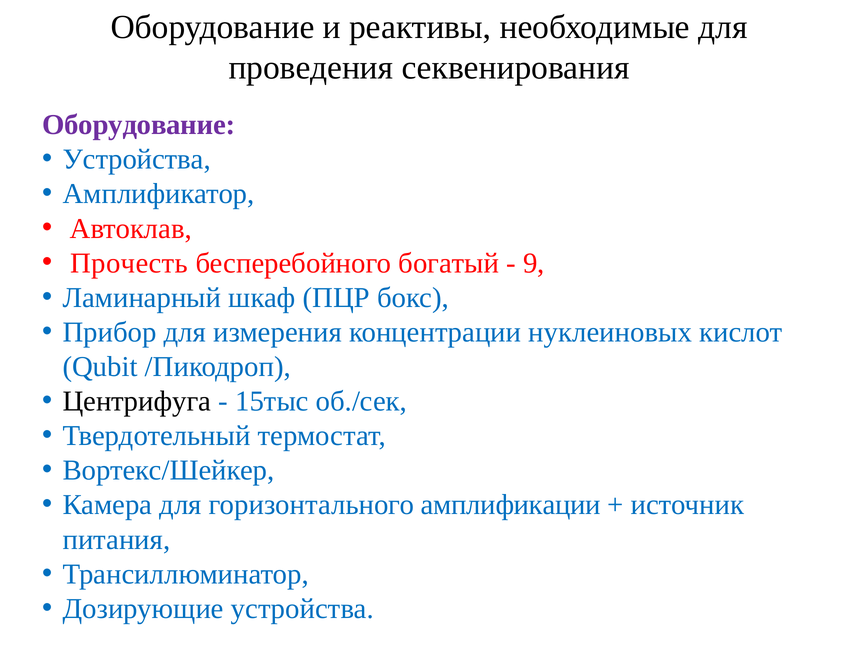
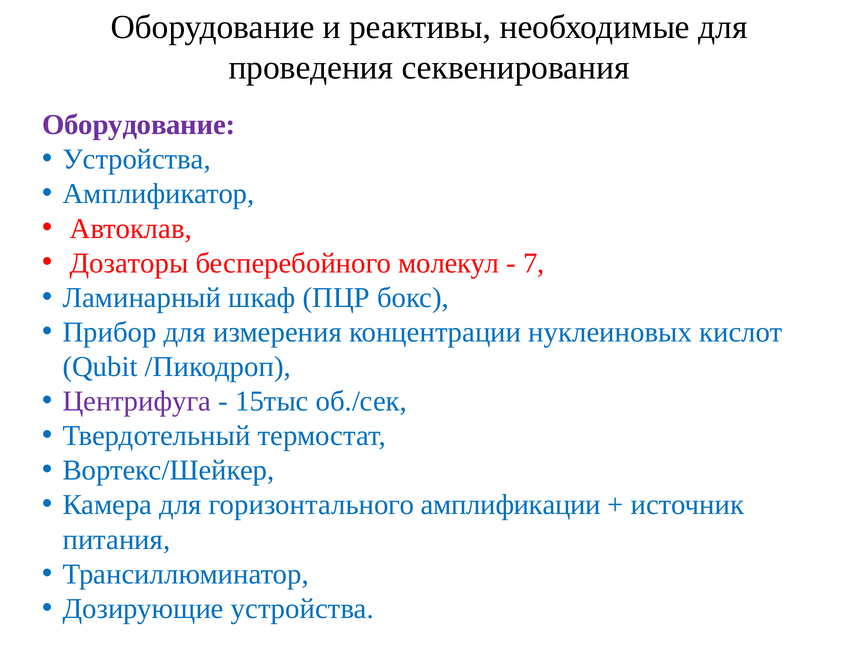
Прочесть: Прочесть -> Дозаторы
богатый: богатый -> молекул
9 at (534, 263): 9 -> 7
Центрифуга colour: black -> purple
